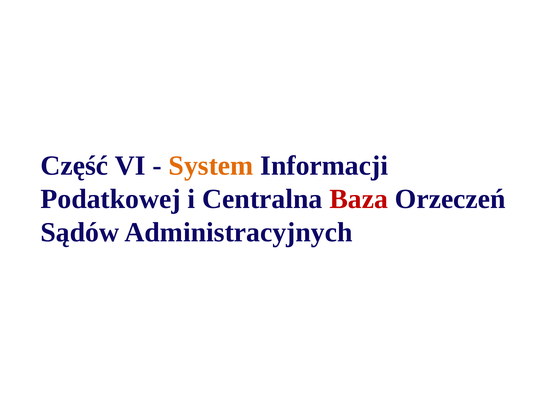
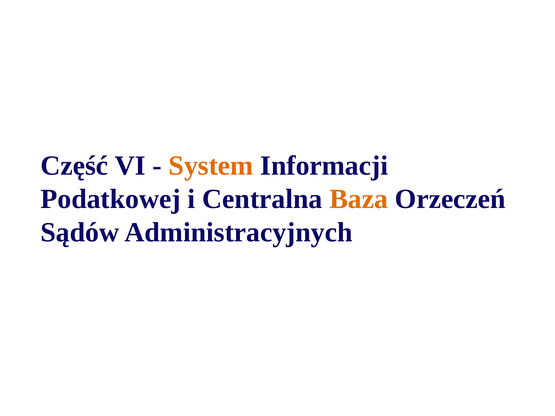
Baza colour: red -> orange
